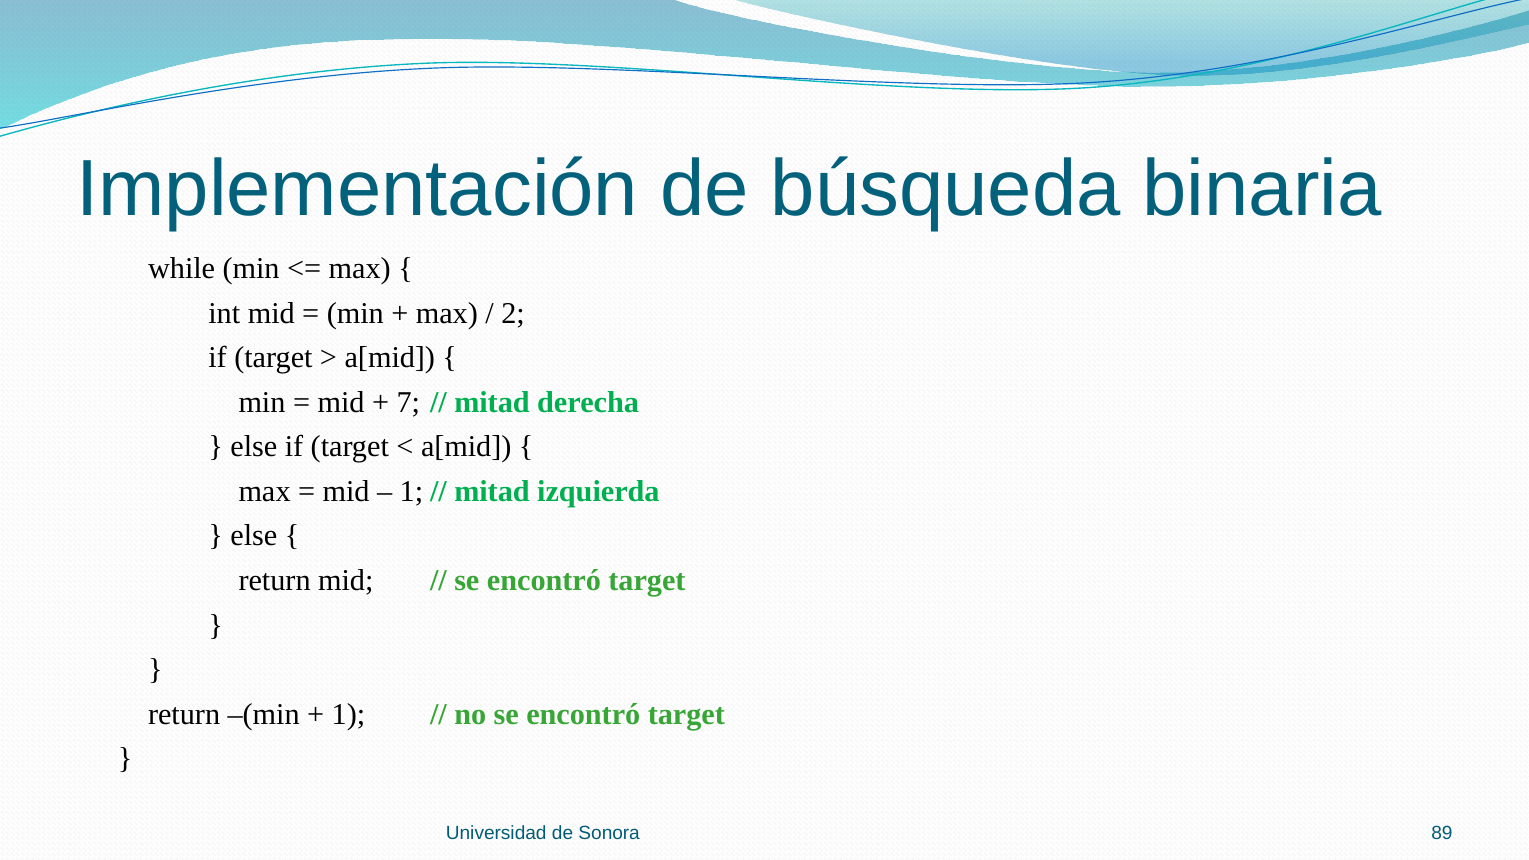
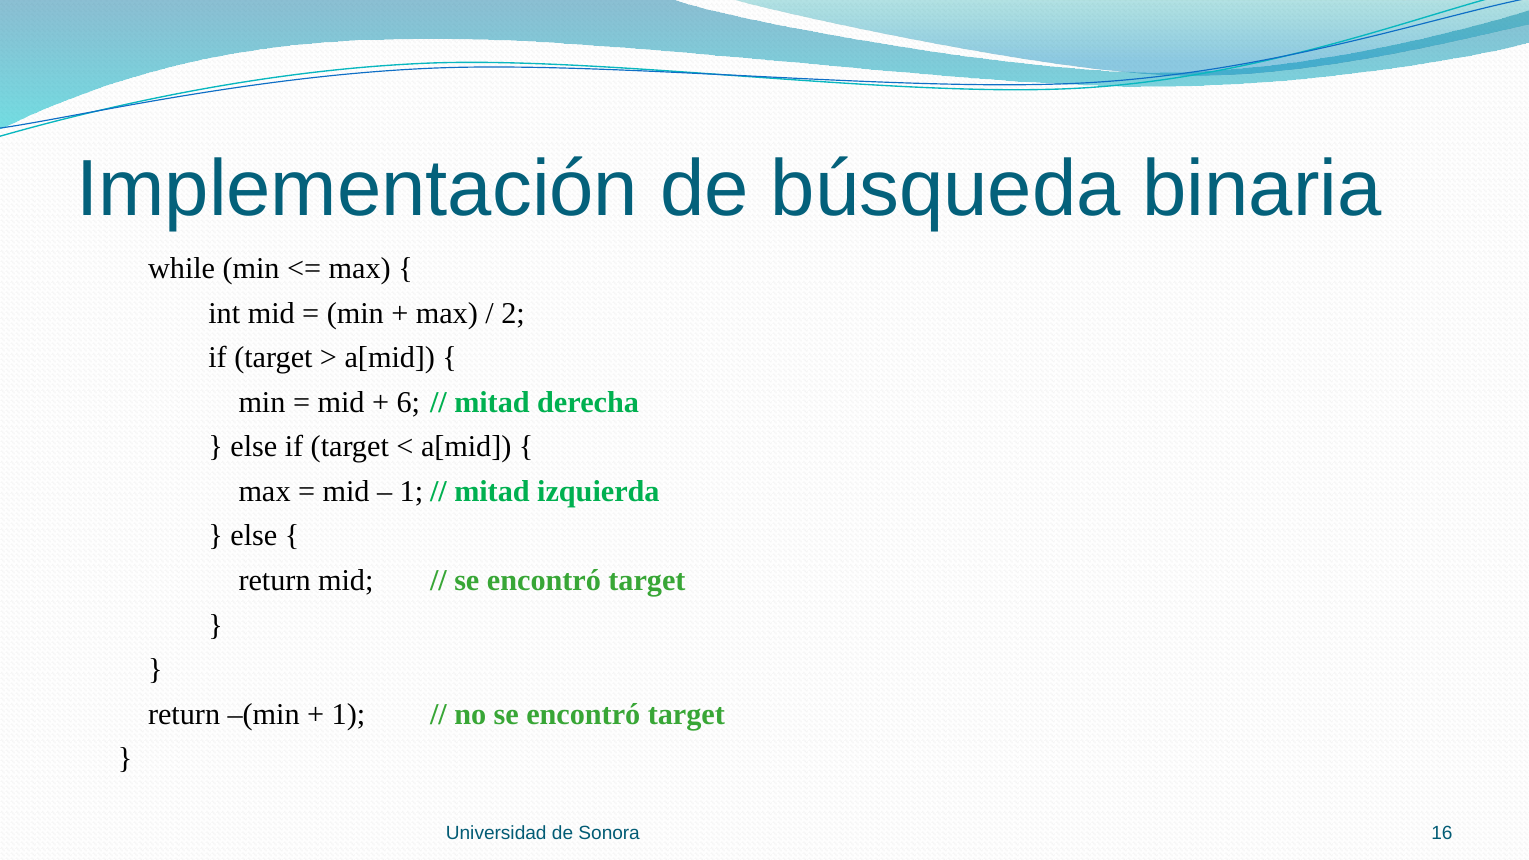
7: 7 -> 6
89: 89 -> 16
